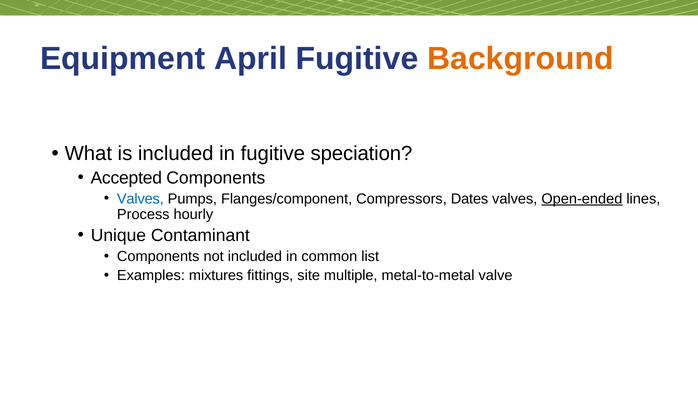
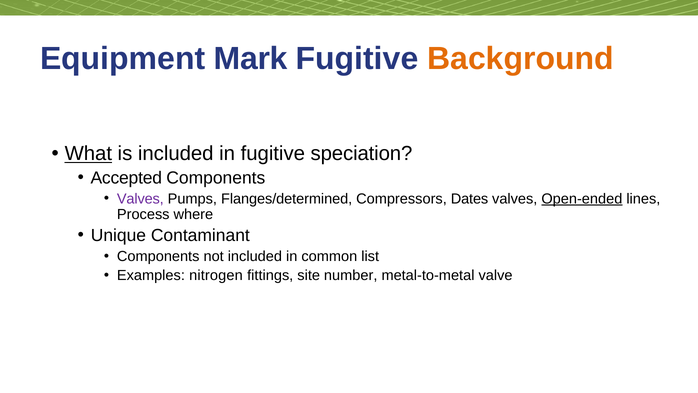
April: April -> Mark
What underline: none -> present
Valves at (140, 199) colour: blue -> purple
Flanges/component: Flanges/component -> Flanges/determined
hourly: hourly -> where
mixtures: mixtures -> nitrogen
multiple: multiple -> number
